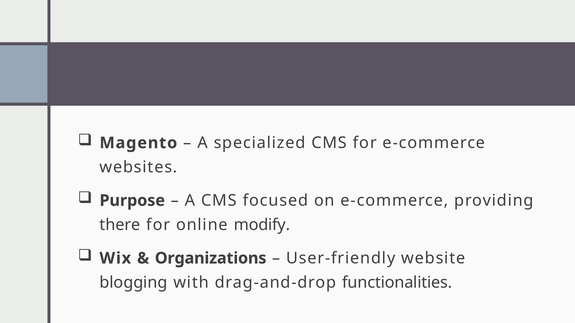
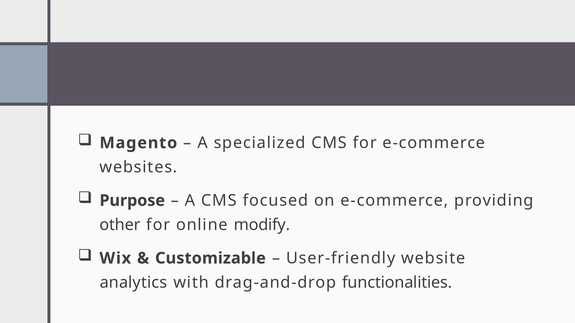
there: there -> other
Organizations: Organizations -> Customizable
blogging: blogging -> analytics
